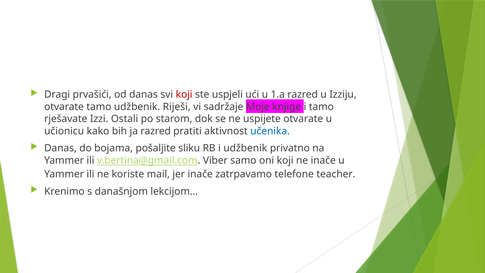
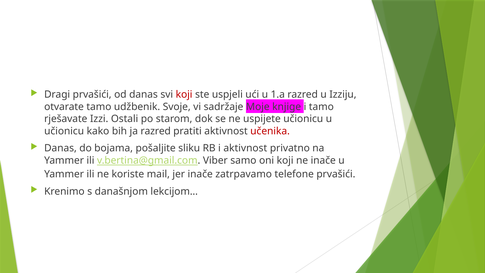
Riješi: Riješi -> Svoje
uspijete otvarate: otvarate -> učionicu
učenika colour: blue -> red
i udžbenik: udžbenik -> aktivnost
telefone teacher: teacher -> prvašići
